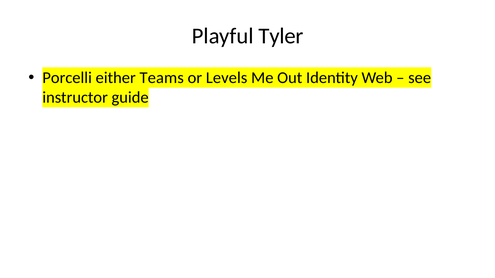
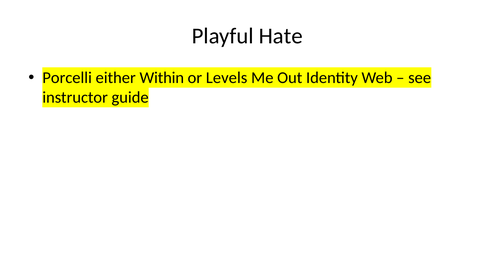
Tyler: Tyler -> Hate
Teams: Teams -> Within
